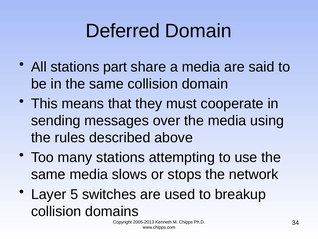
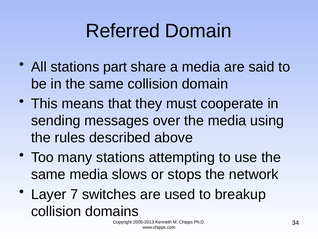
Deferred: Deferred -> Referred
5: 5 -> 7
